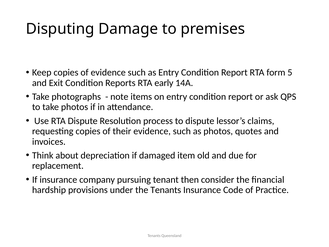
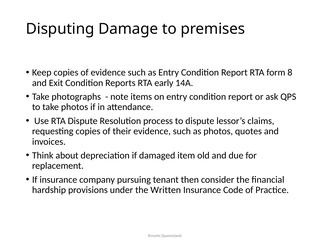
5: 5 -> 8
the Tenants: Tenants -> Written
